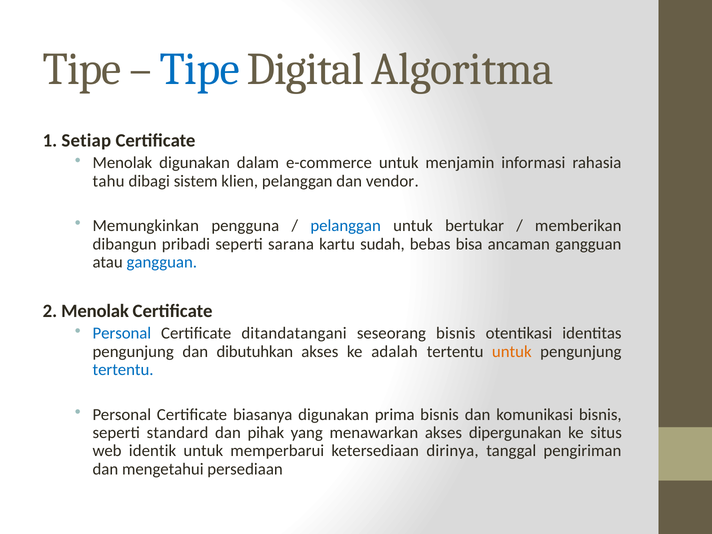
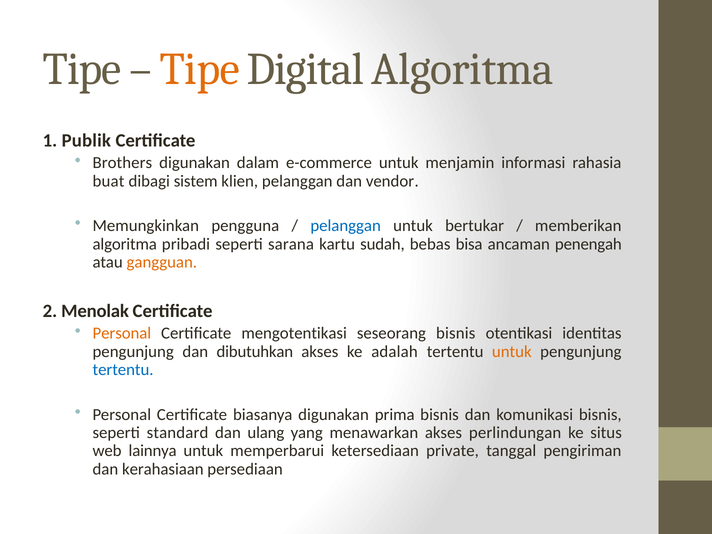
Tipe at (200, 69) colour: blue -> orange
Setiap: Setiap -> Publik
Menolak at (122, 163): Menolak -> Brothers
tahu: tahu -> buat
dibangun at (125, 244): dibangun -> algoritma
ancaman gangguan: gangguan -> penengah
gangguan at (162, 262) colour: blue -> orange
Personal at (122, 333) colour: blue -> orange
ditandatangani: ditandatangani -> mengotentikasi
pihak: pihak -> ulang
dipergunakan: dipergunakan -> perlindungan
identik: identik -> lainnya
dirinya: dirinya -> private
mengetahui: mengetahui -> kerahasiaan
